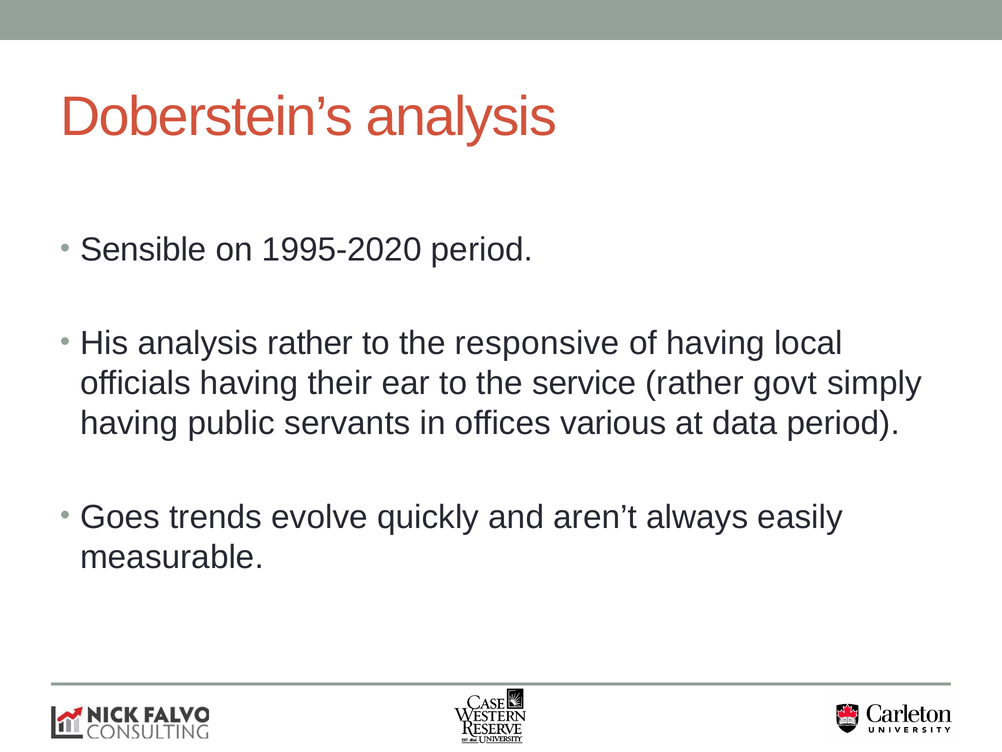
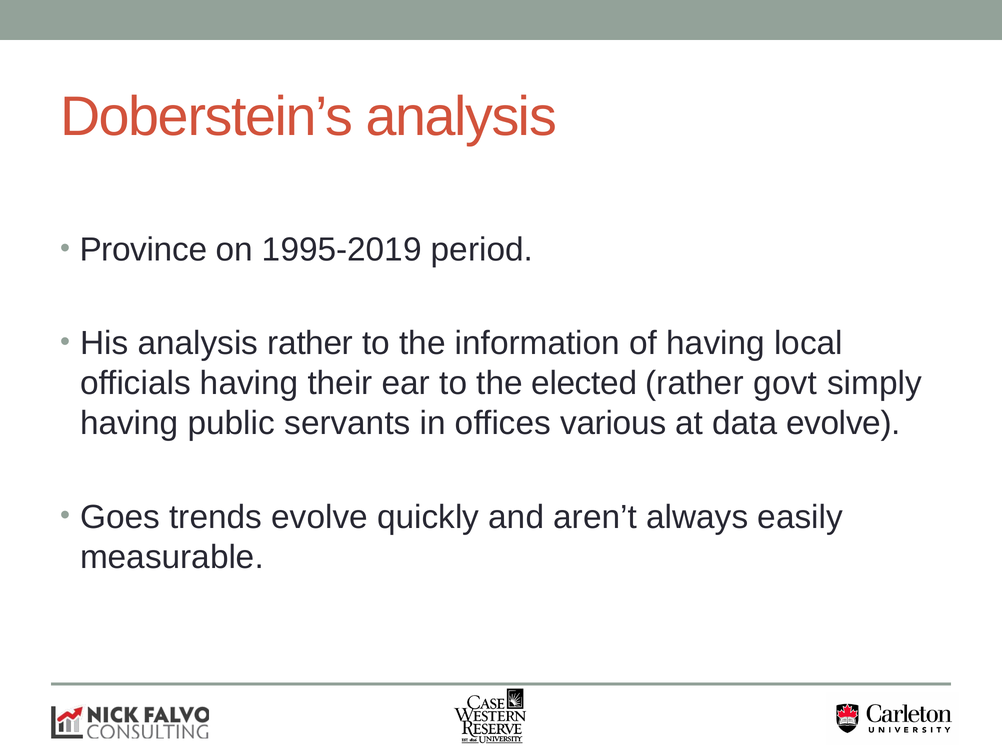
Sensible: Sensible -> Province
1995-2020: 1995-2020 -> 1995-2019
responsive: responsive -> information
service: service -> elected
data period: period -> evolve
